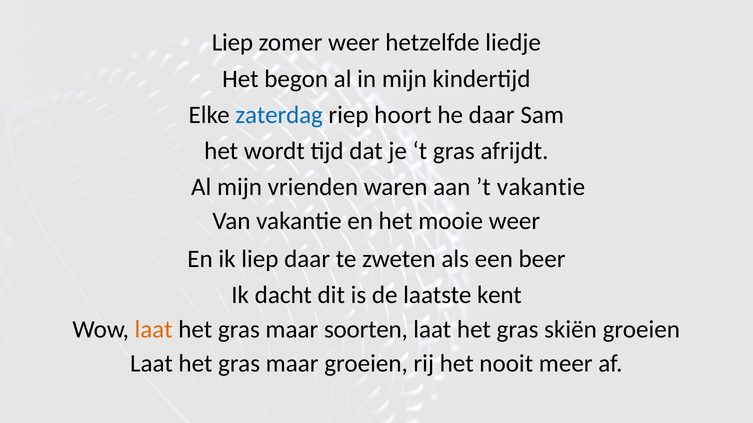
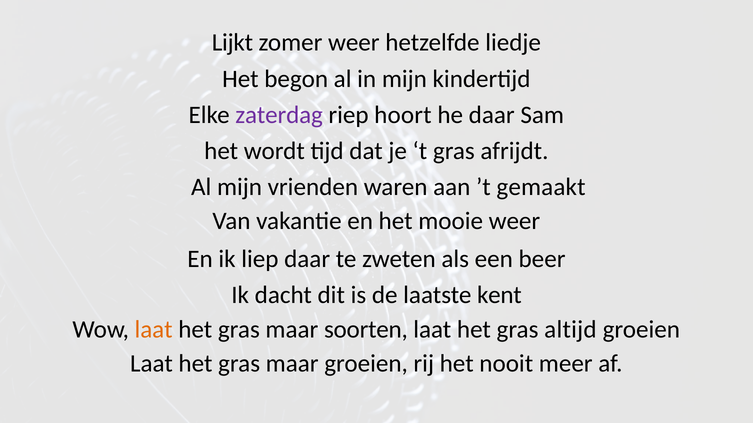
Liep at (232, 43): Liep -> Lijkt
zaterdag colour: blue -> purple
’t vakantie: vakantie -> gemaakt
skiën: skiën -> altijd
